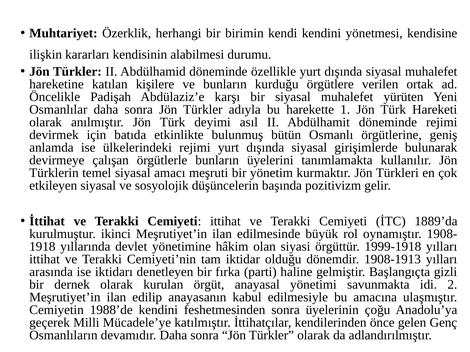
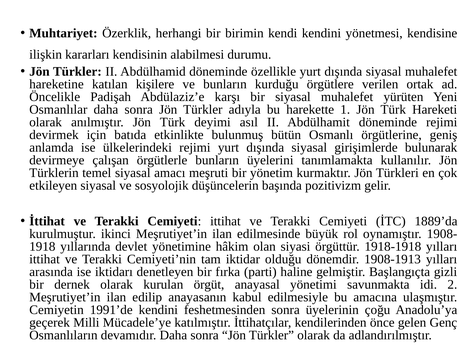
1999-1918: 1999-1918 -> 1918-1918
1988’de: 1988’de -> 1991’de
